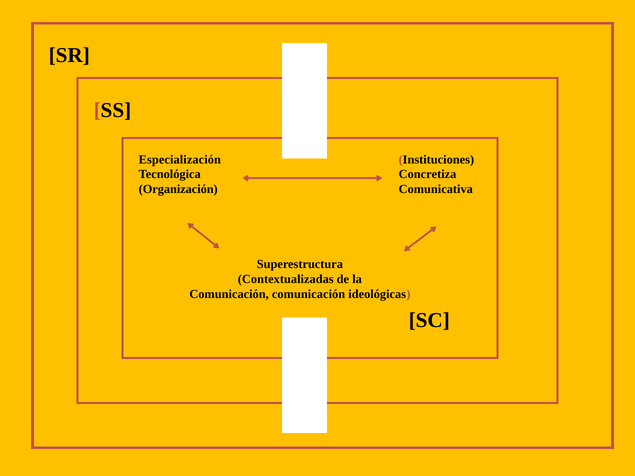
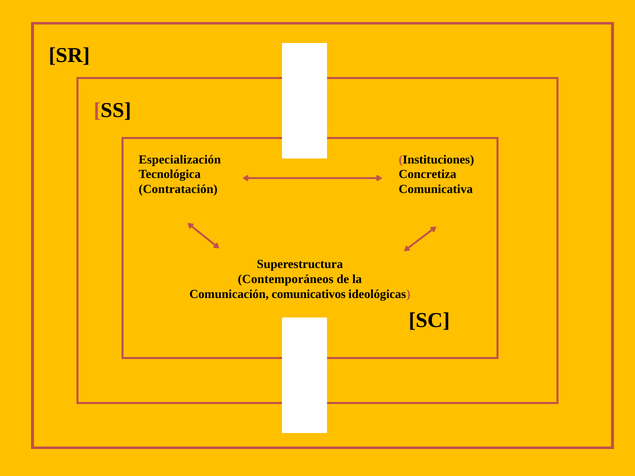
Organización: Organización -> Contratación
Contextualizadas: Contextualizadas -> Contemporáneos
Comunicación comunicación: comunicación -> comunicativos
